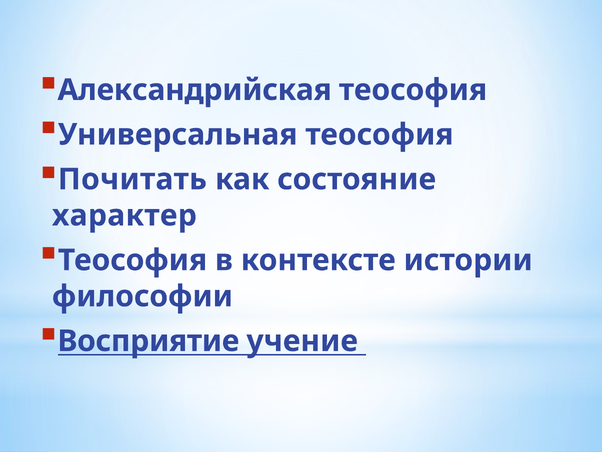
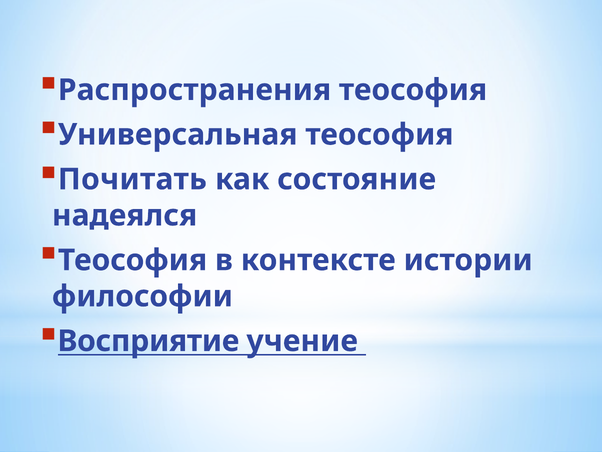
Александрийская: Александрийская -> Распространения
характер: характер -> надеялся
